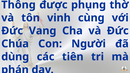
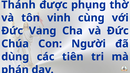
Thông: Thông -> Thánh
